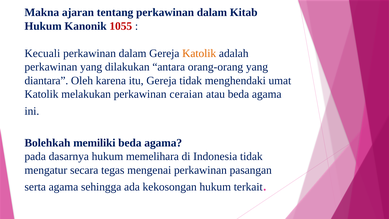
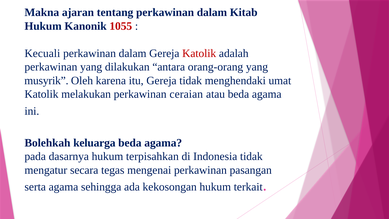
Katolik at (199, 53) colour: orange -> red
diantara: diantara -> musyrik
memiliki: memiliki -> keluarga
memelihara: memelihara -> terpisahkan
